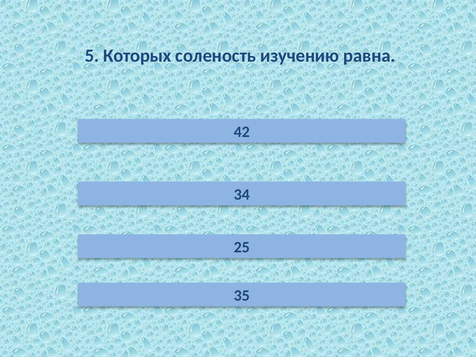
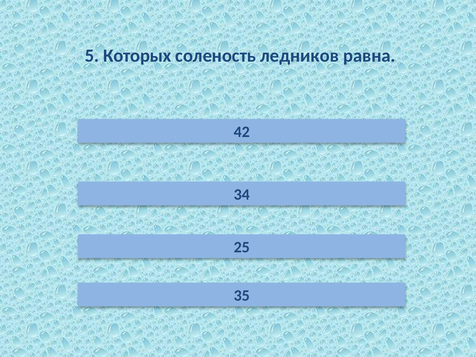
изучению: изучению -> ледников
